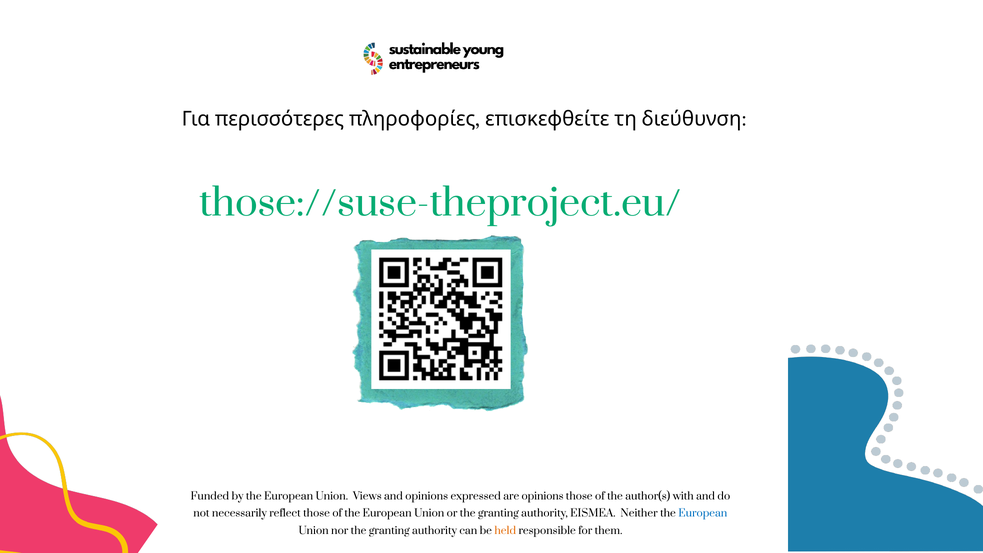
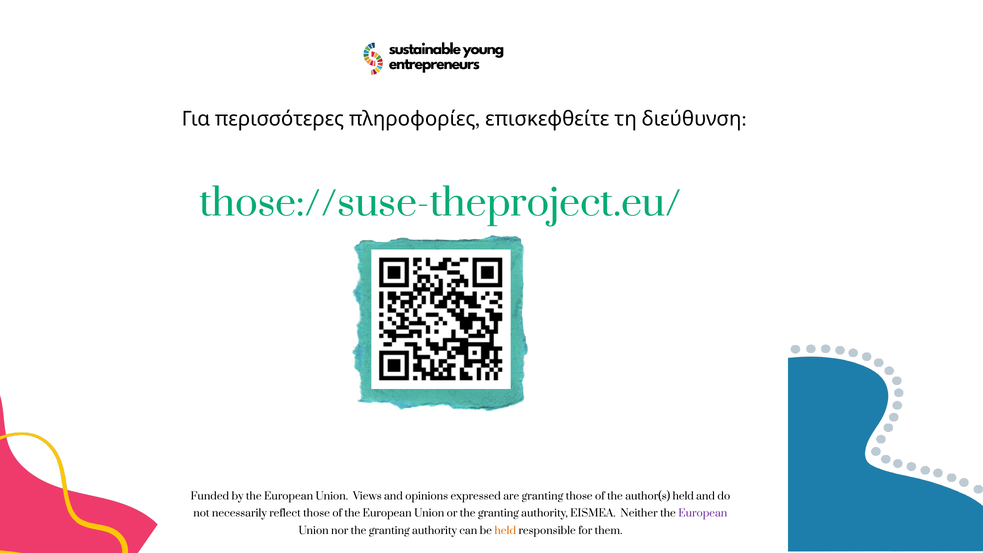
are opinions: opinions -> granting
author(s with: with -> held
European at (703, 513) colour: blue -> purple
